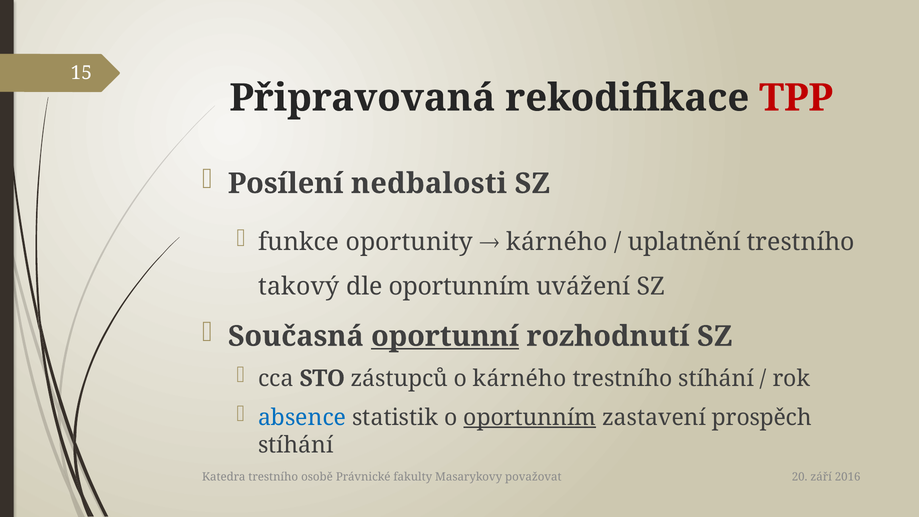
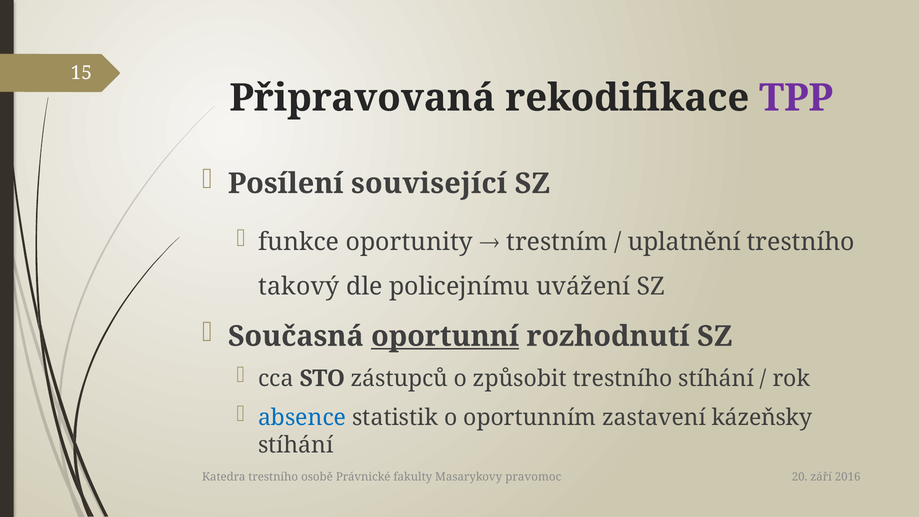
TPP colour: red -> purple
nedbalosti: nedbalosti -> související
kárného at (557, 242): kárného -> trestním
dle oportunním: oportunním -> policejnímu
o kárného: kárného -> způsobit
oportunním at (530, 417) underline: present -> none
prospěch: prospěch -> kázeňsky
považovat: považovat -> pravomoc
